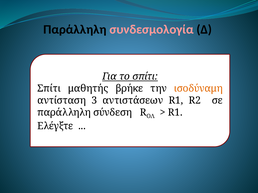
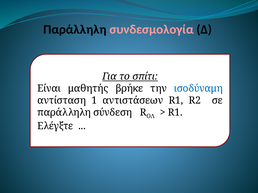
Σπίτι at (49, 89): Σπίτι -> Είναι
ισοδύναμη colour: orange -> blue
3: 3 -> 1
